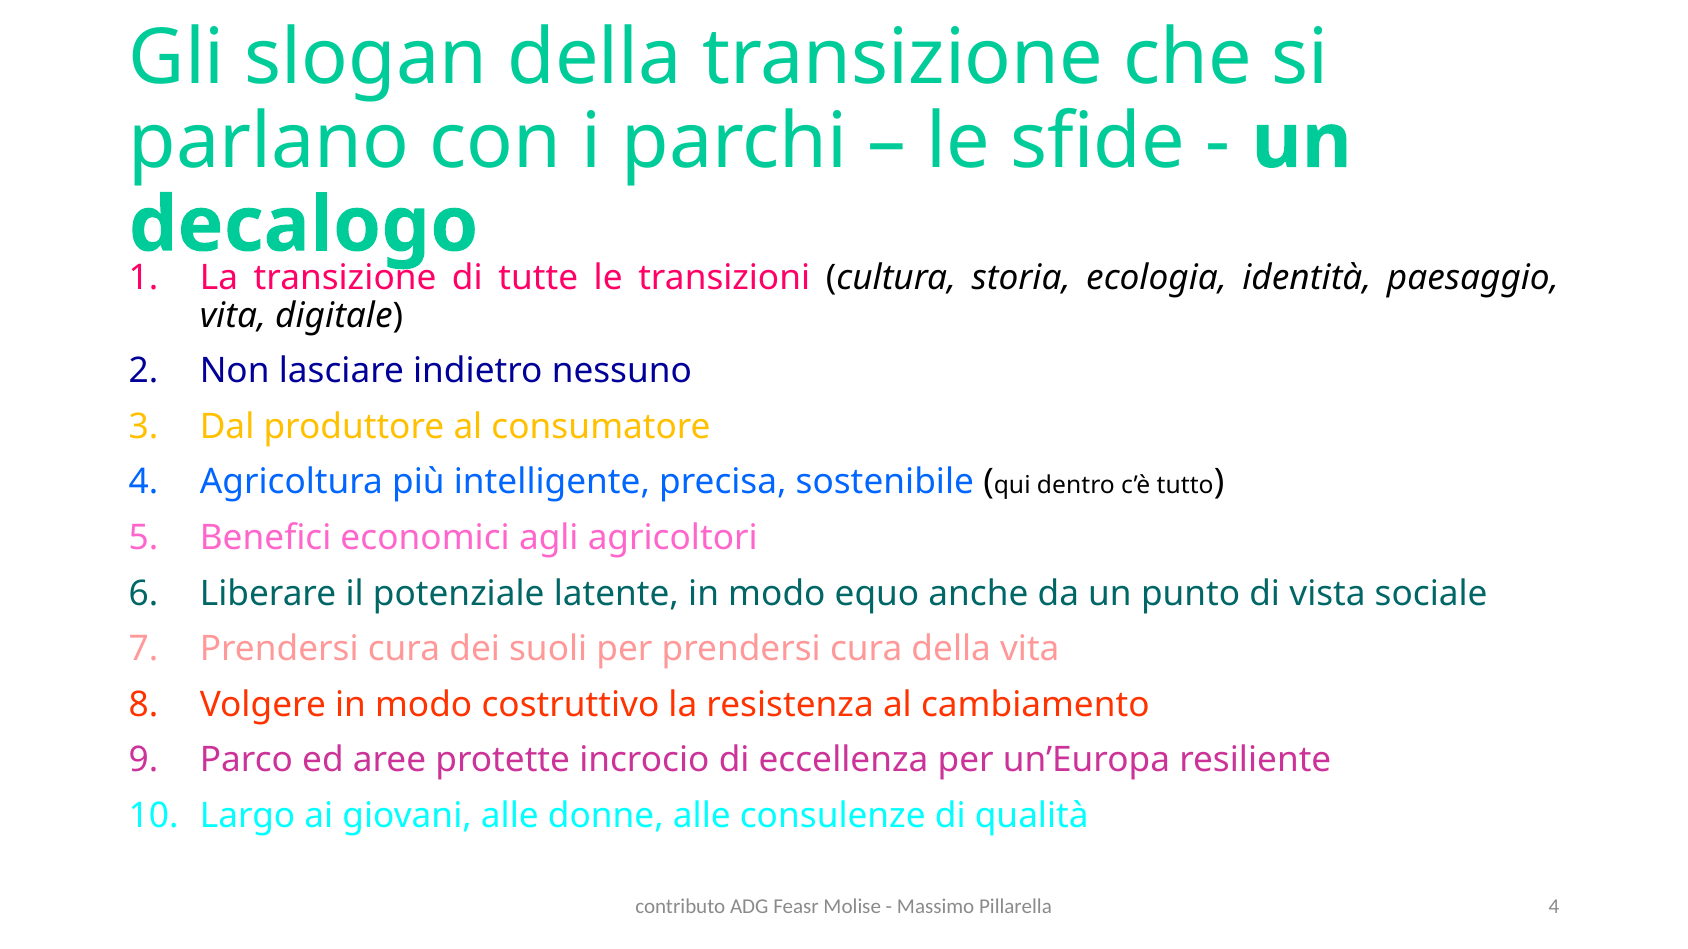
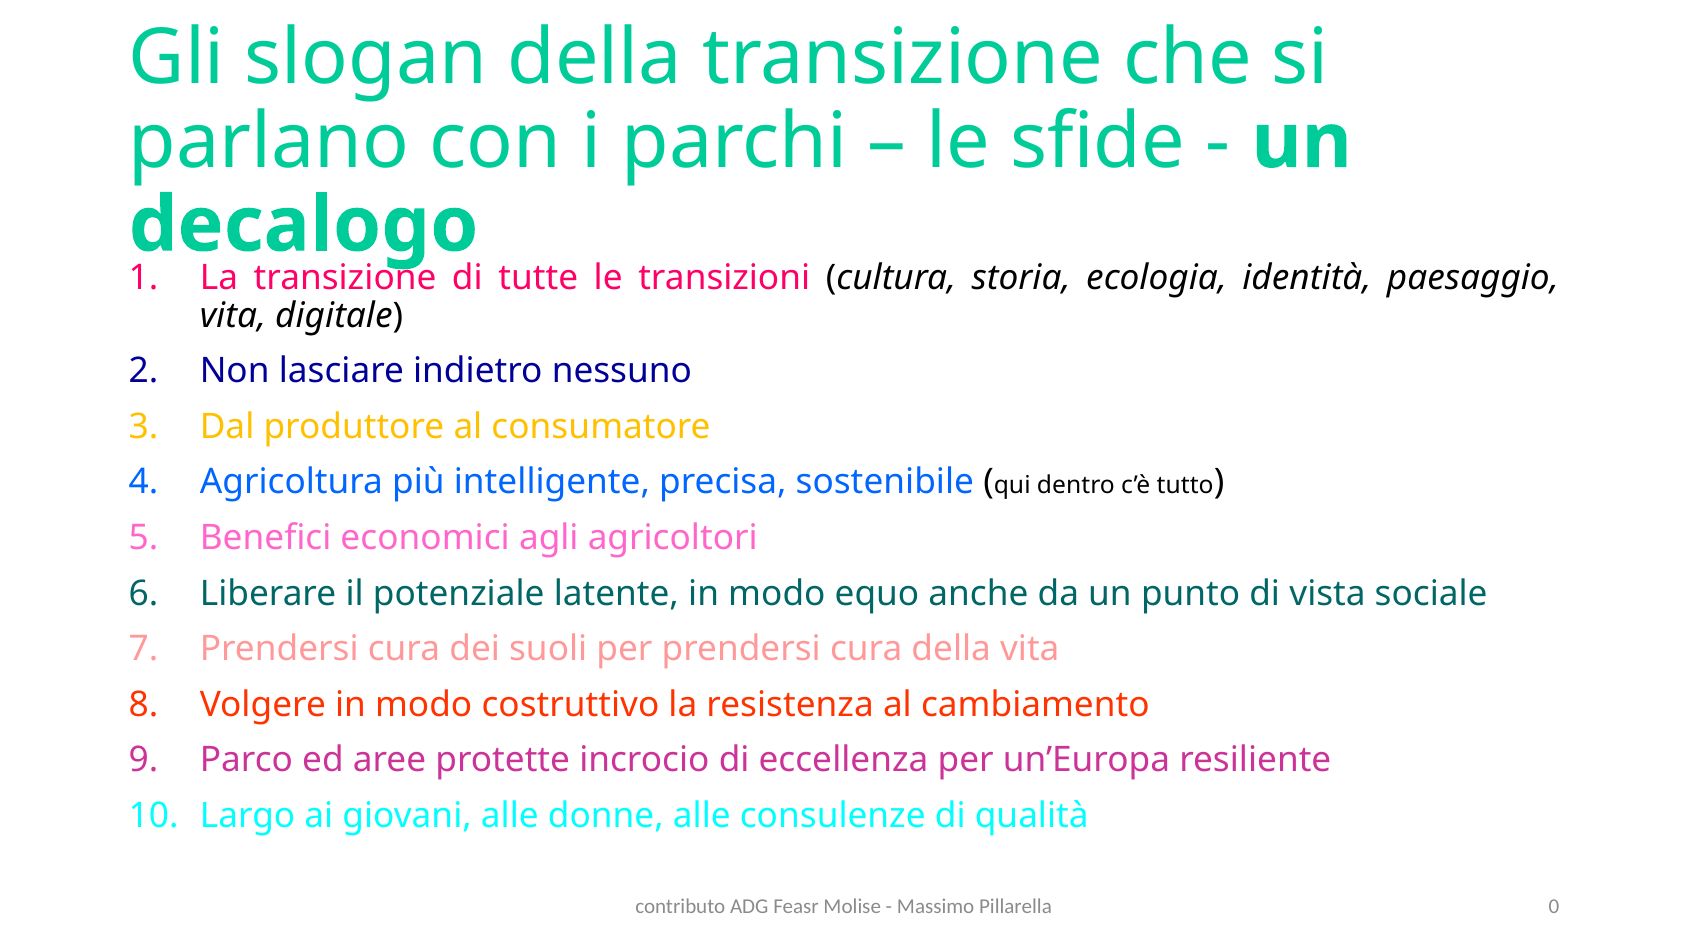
Pillarella 4: 4 -> 0
